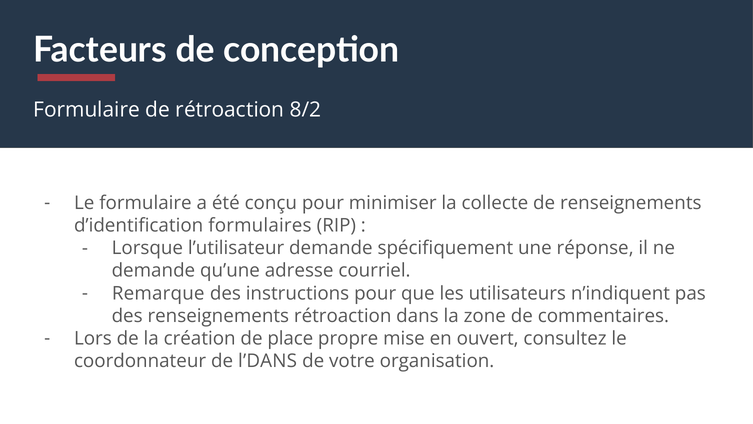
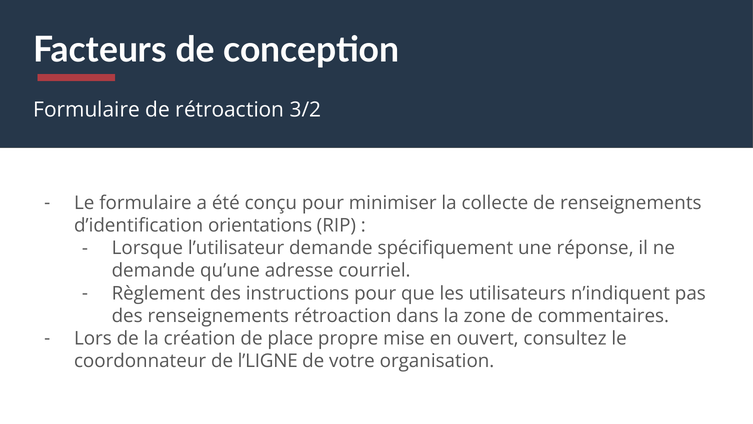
8/2: 8/2 -> 3/2
formulaires: formulaires -> orientations
Remarque: Remarque -> Règlement
l’DANS: l’DANS -> l’LIGNE
